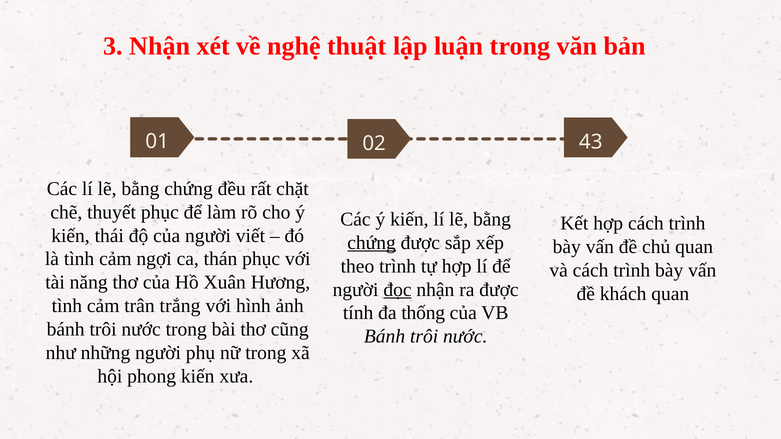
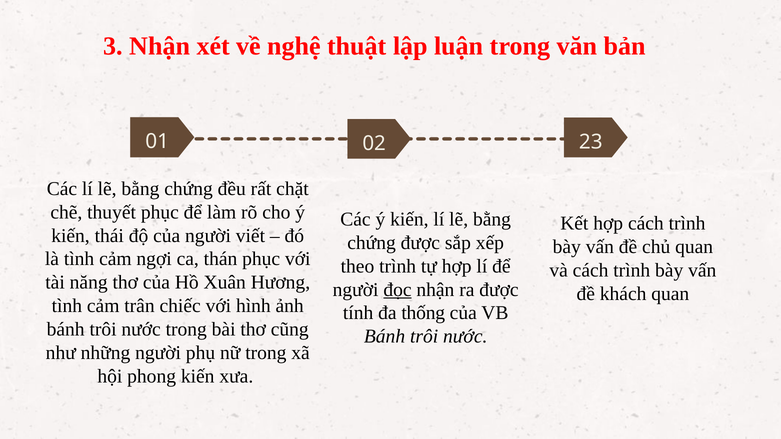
43: 43 -> 23
chứng at (372, 243) underline: present -> none
trắng: trắng -> chiếc
